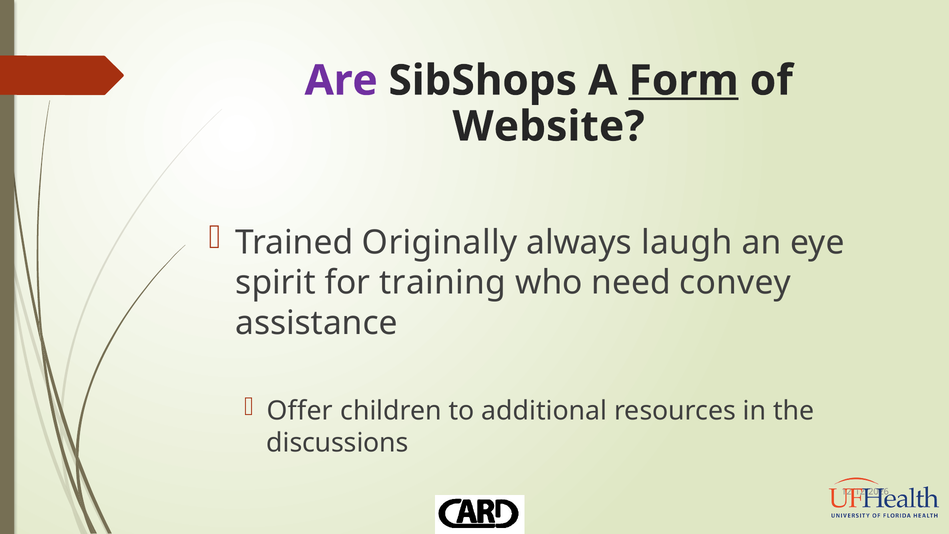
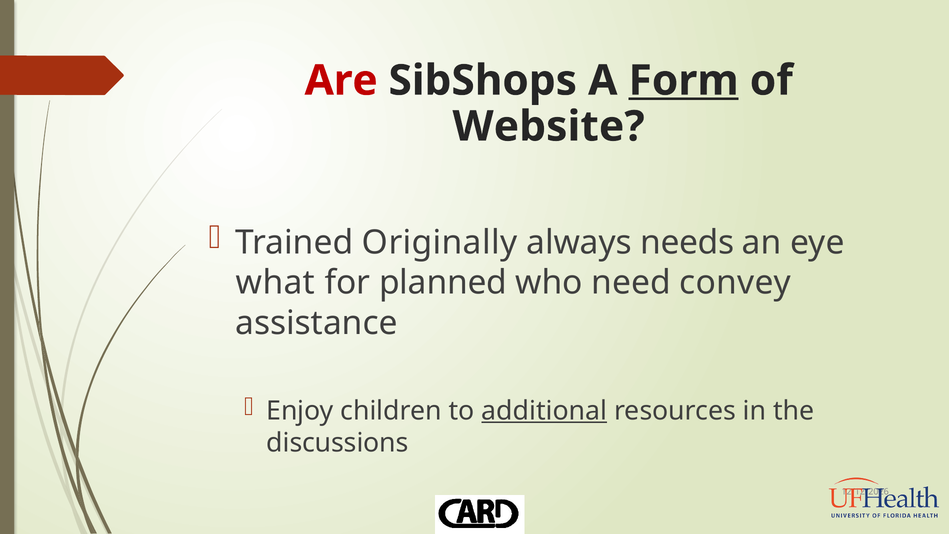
Are colour: purple -> red
laugh: laugh -> needs
spirit: spirit -> what
training: training -> planned
Offer: Offer -> Enjoy
additional underline: none -> present
